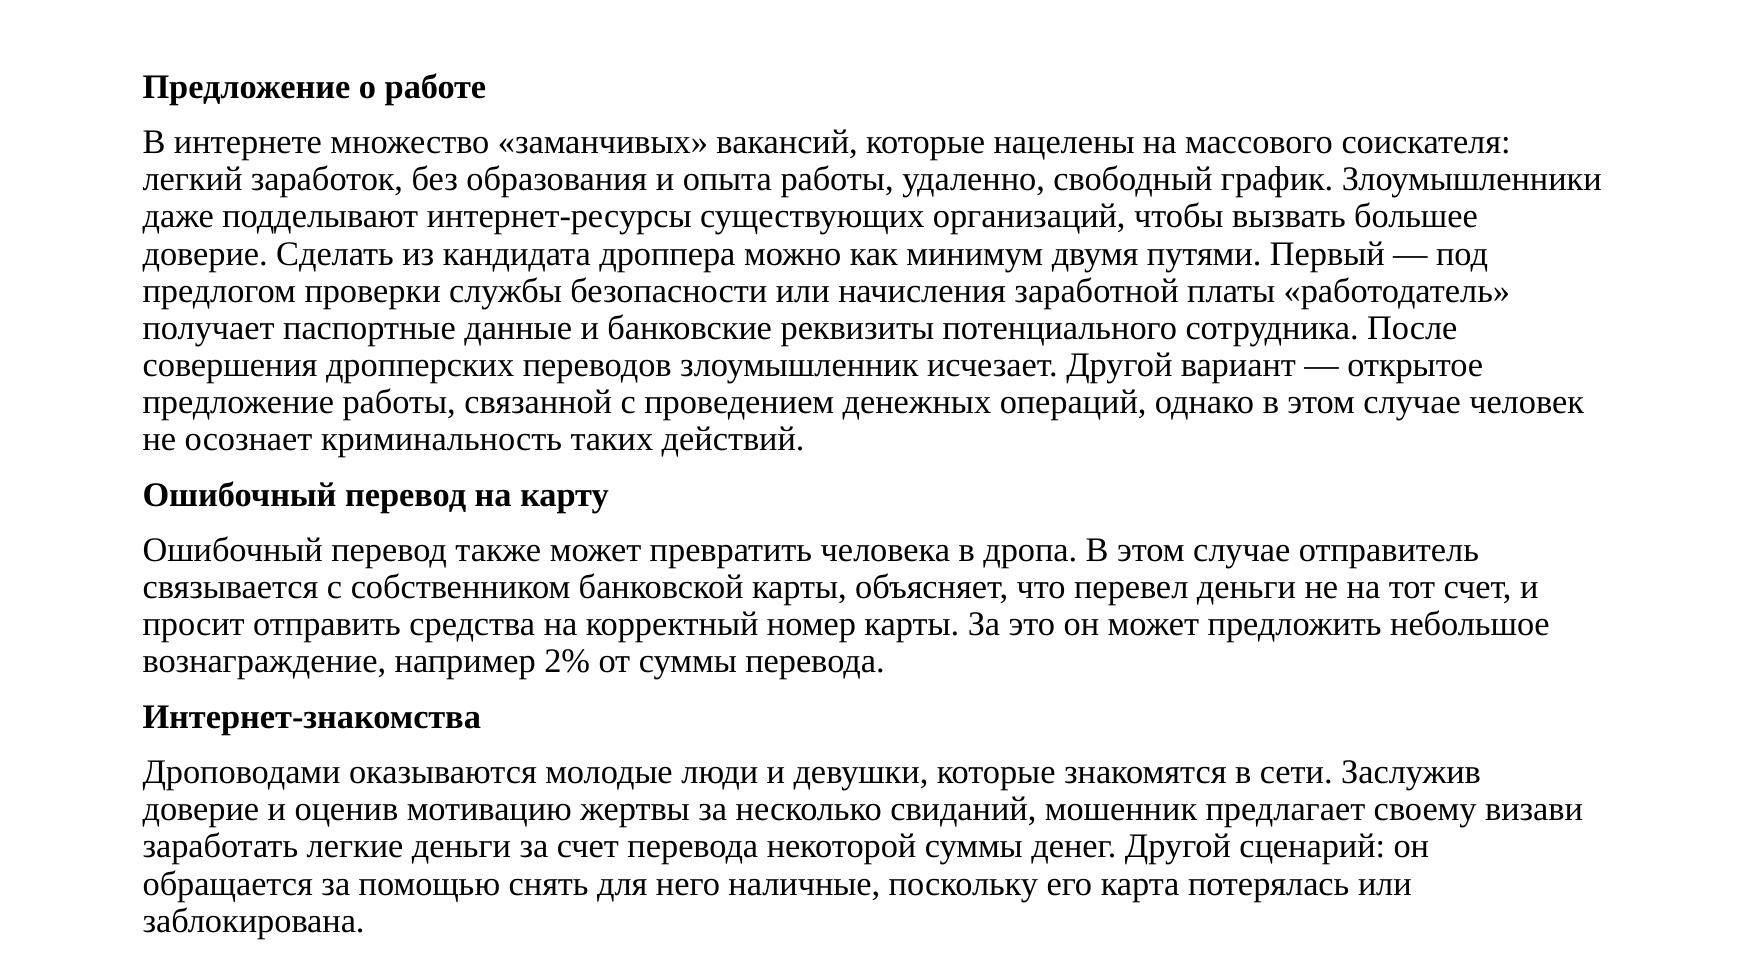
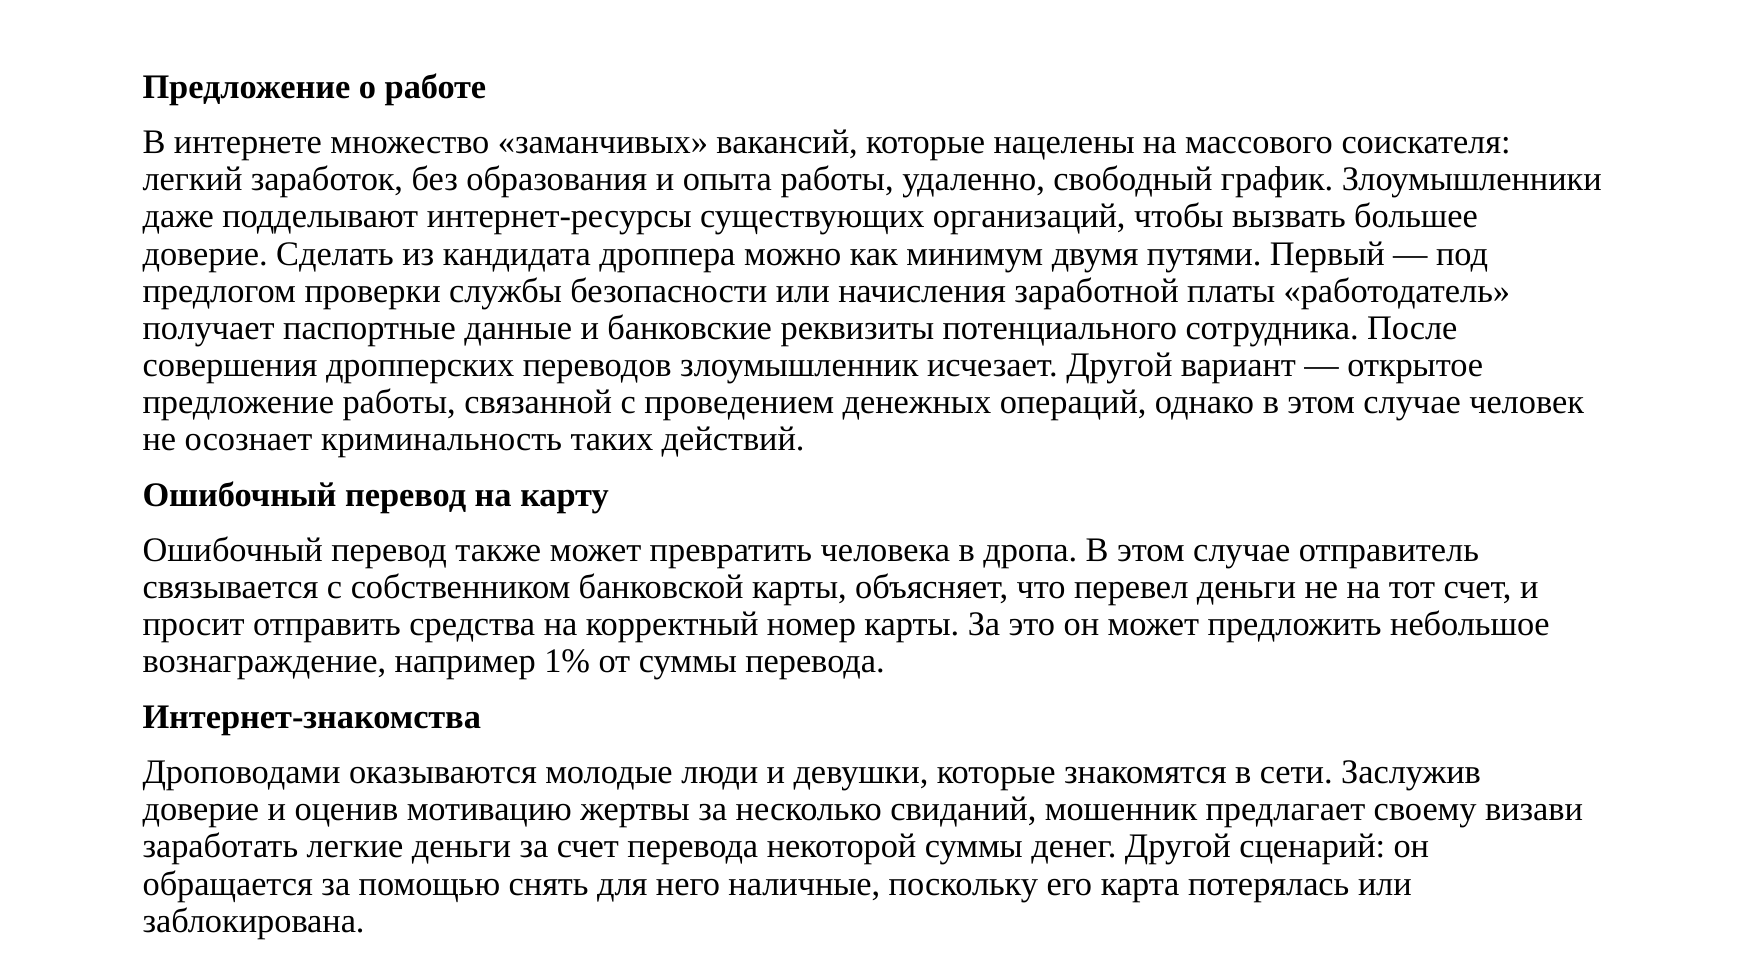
2%: 2% -> 1%
